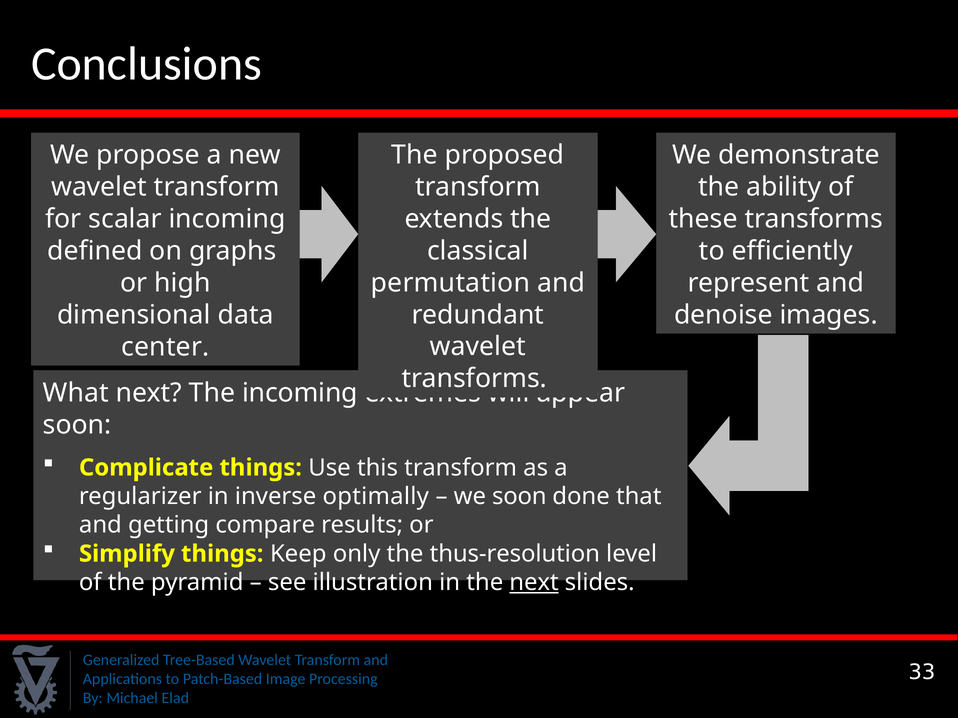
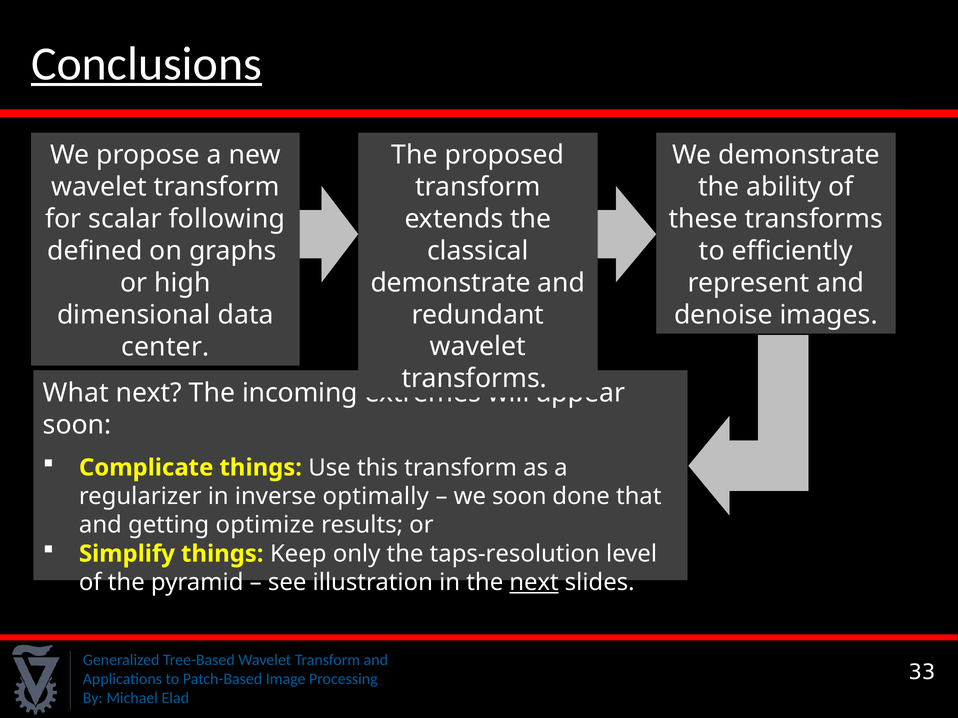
Conclusions underline: none -> present
scalar incoming: incoming -> following
permutation at (450, 283): permutation -> demonstrate
compare: compare -> optimize
thus-resolution: thus-resolution -> taps-resolution
